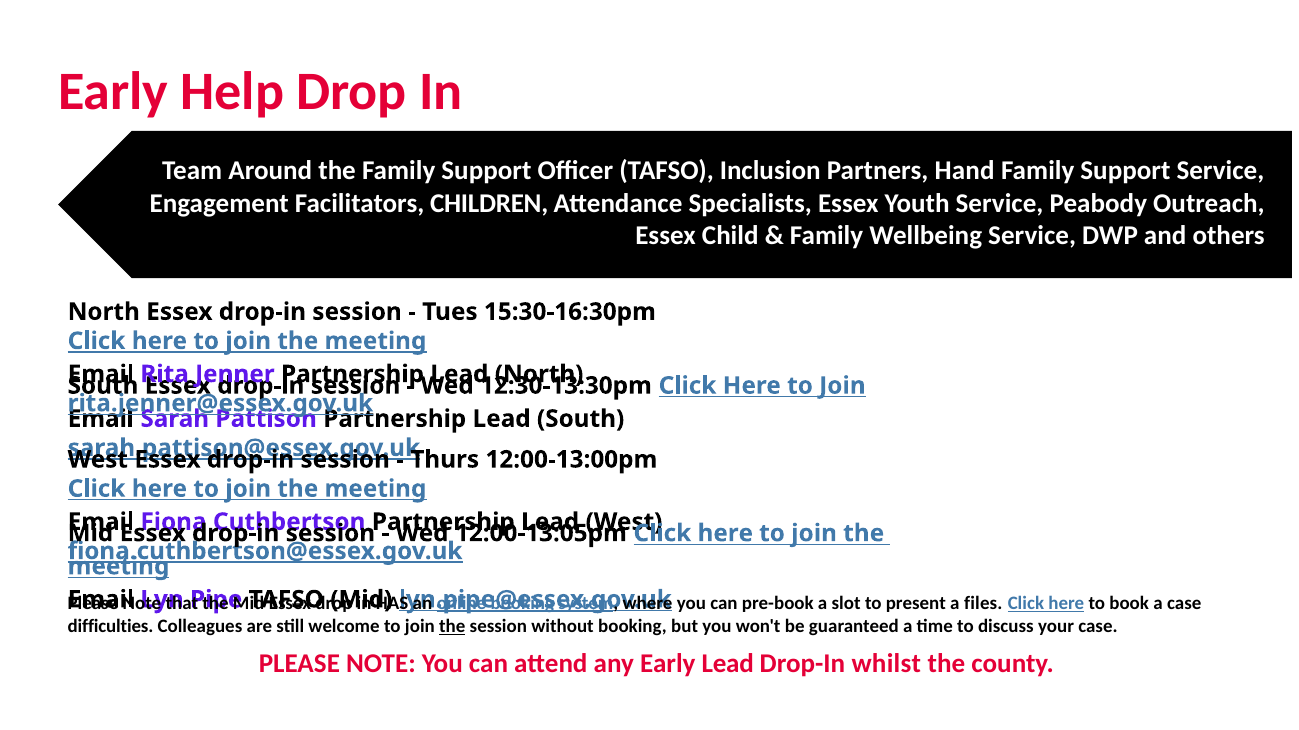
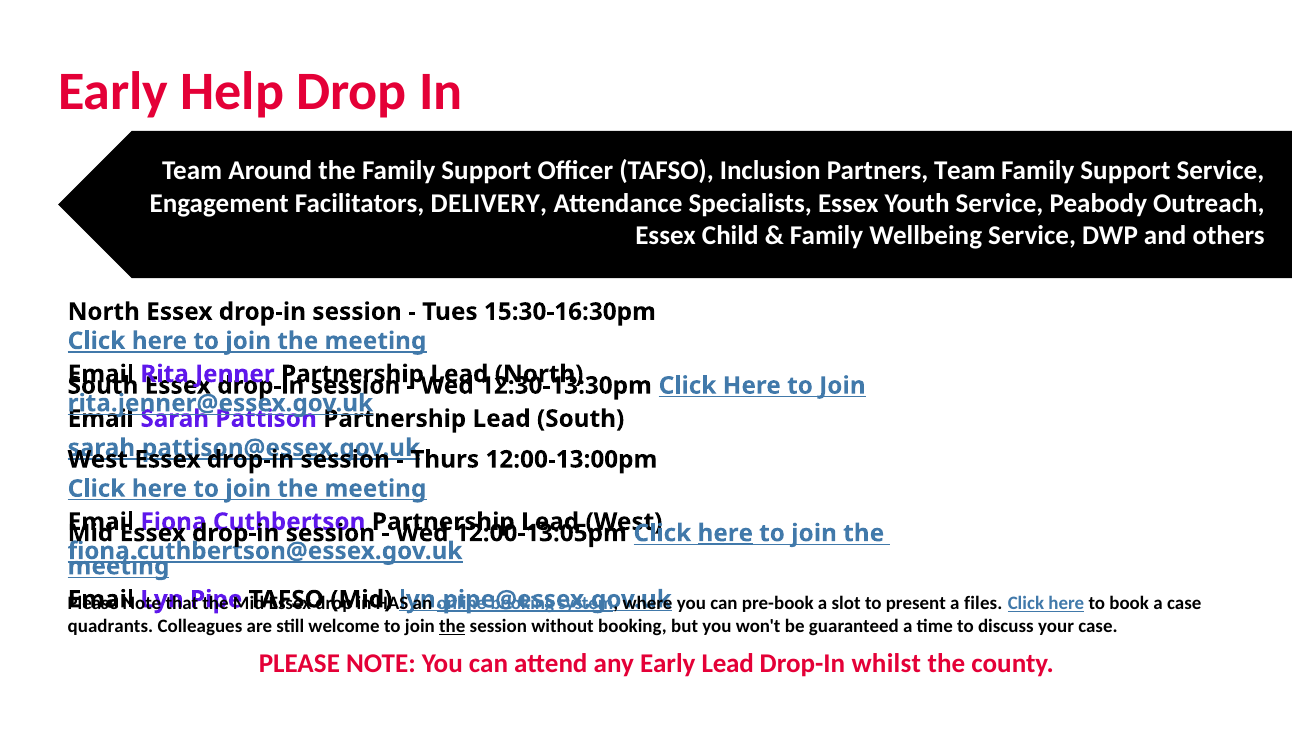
Partners Hand: Hand -> Team
CHILDREN: CHILDREN -> DELIVERY
here at (725, 534) underline: none -> present
difficulties: difficulties -> quadrants
